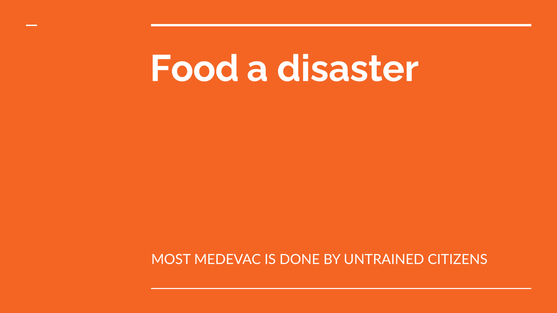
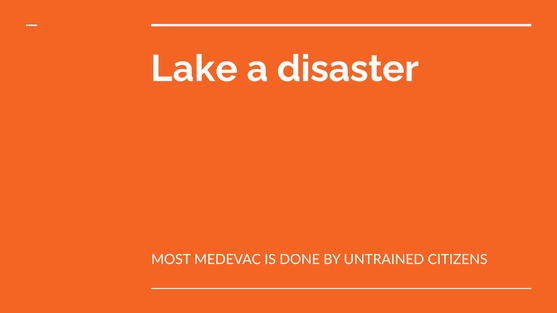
Food: Food -> Lake
